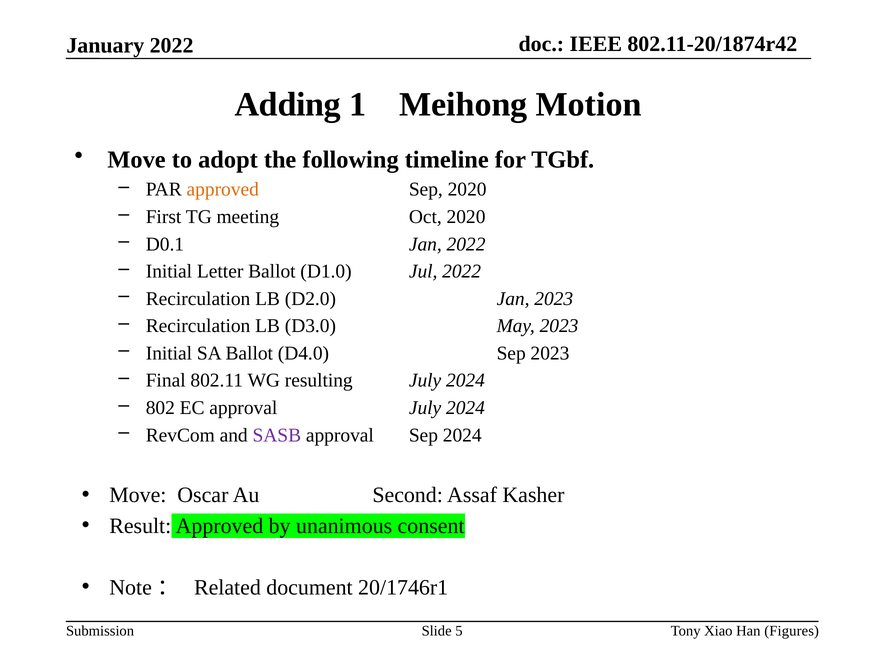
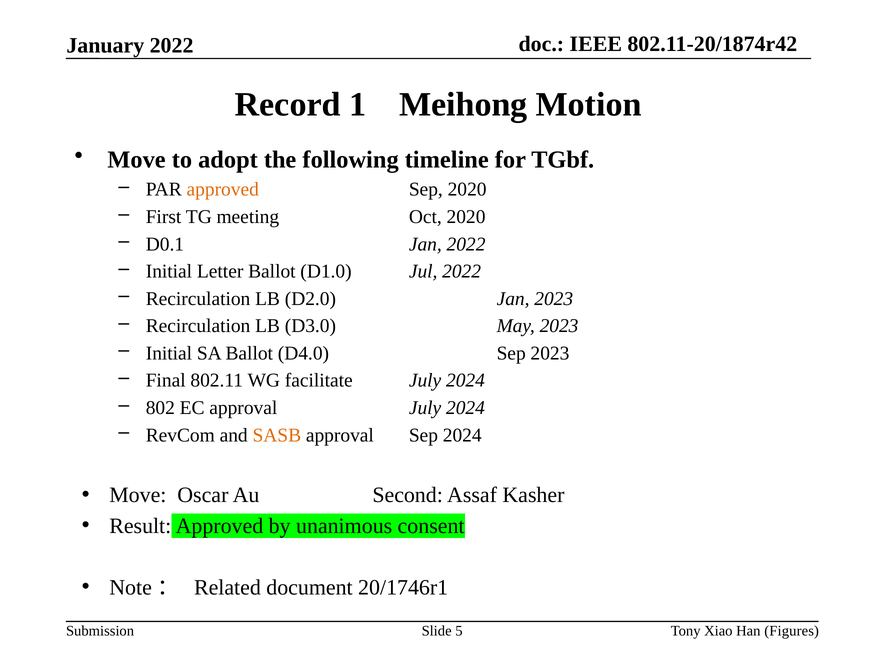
Adding: Adding -> Record
resulting: resulting -> facilitate
SASB colour: purple -> orange
